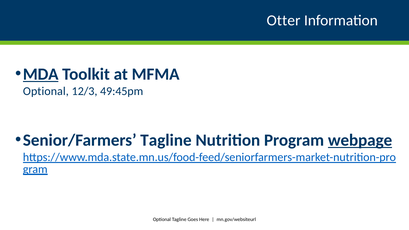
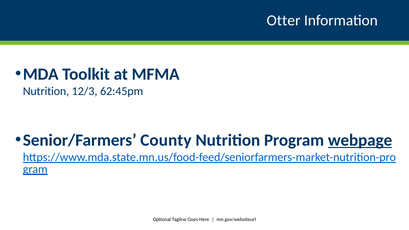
MDA underline: present -> none
Optional at (46, 91): Optional -> Nutrition
49:45pm: 49:45pm -> 62:45pm
Senior/Farmers Tagline: Tagline -> County
